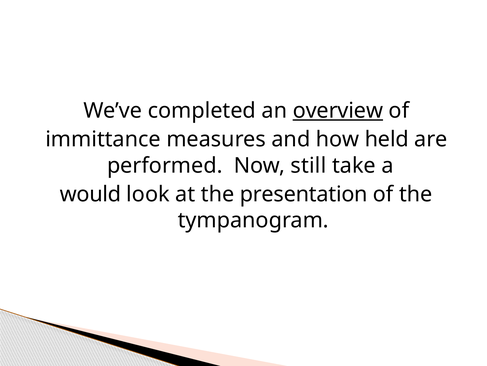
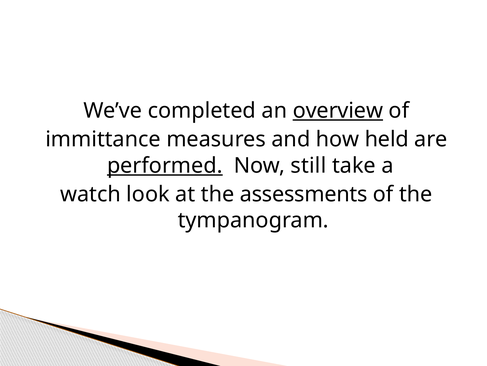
performed underline: none -> present
would: would -> watch
presentation: presentation -> assessments
